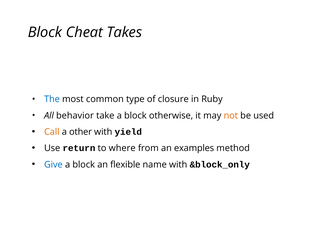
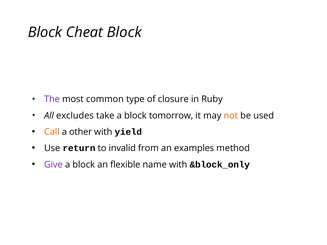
Cheat Takes: Takes -> Block
The colour: blue -> purple
behavior: behavior -> excludes
otherwise: otherwise -> tomorrow
where: where -> invalid
Give colour: blue -> purple
